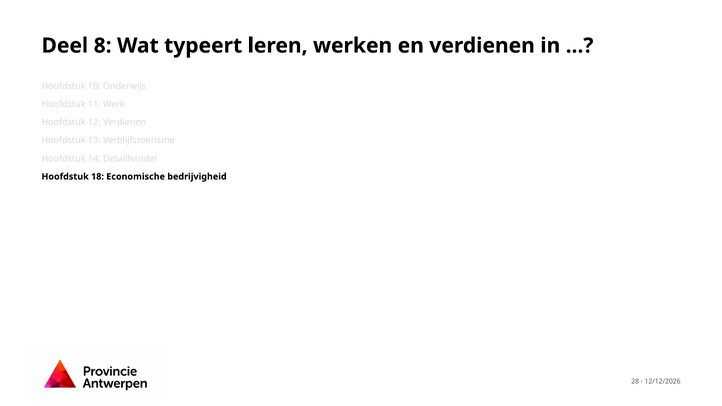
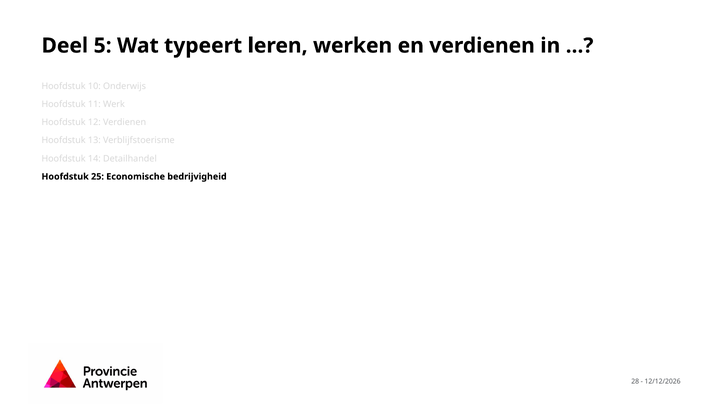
8: 8 -> 5
18: 18 -> 25
